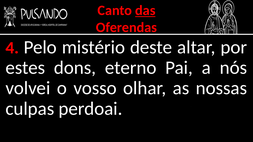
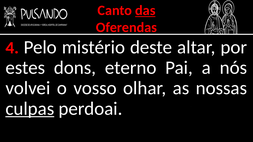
culpas underline: none -> present
